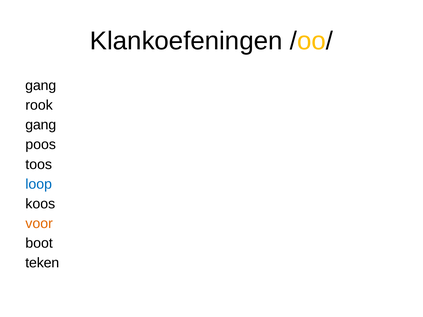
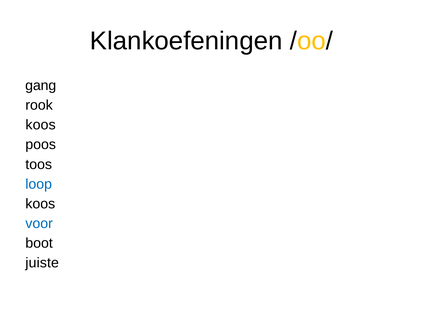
gang at (41, 125): gang -> koos
voor colour: orange -> blue
teken: teken -> juiste
